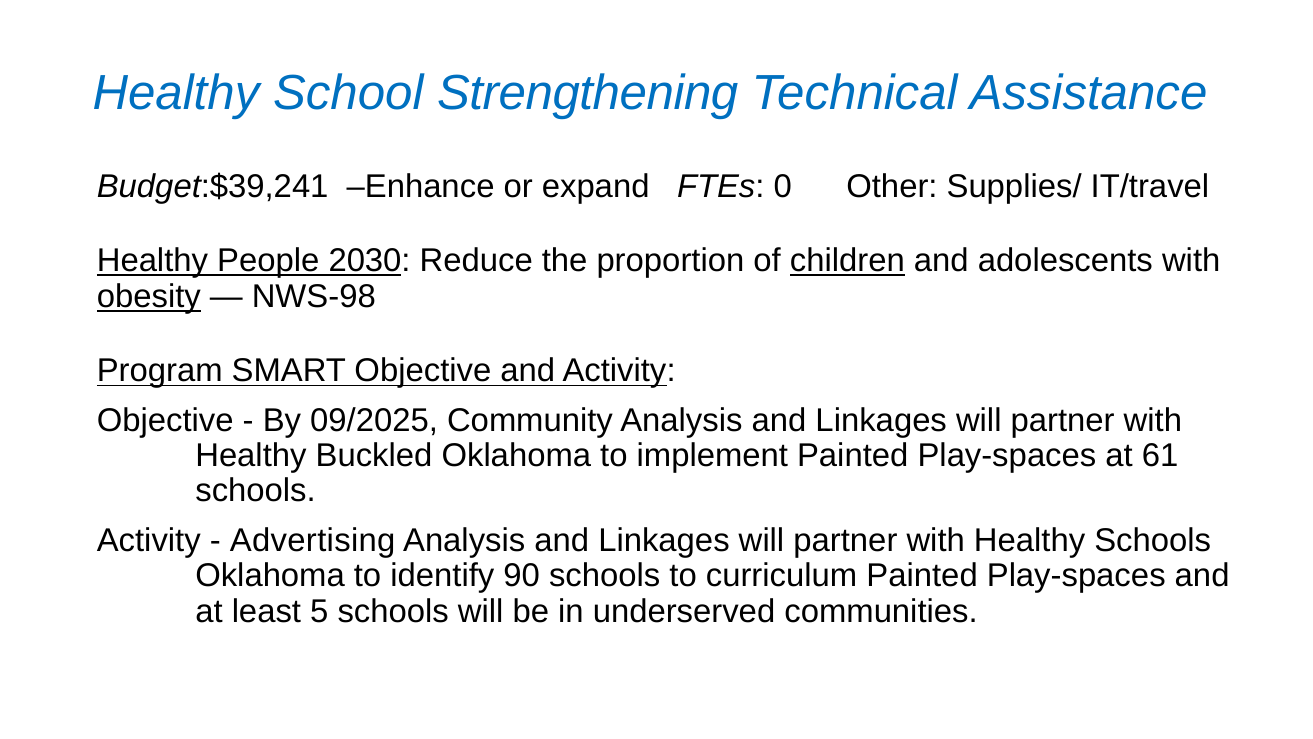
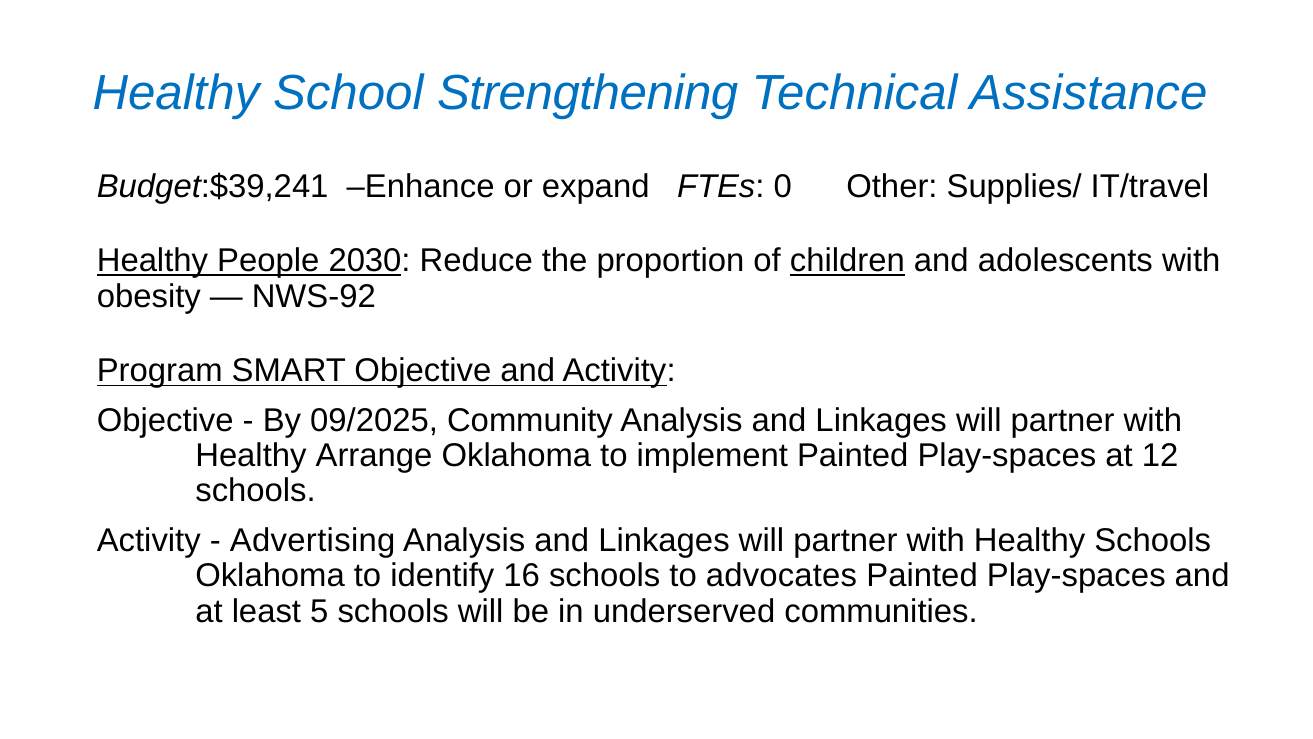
obesity underline: present -> none
NWS‑98: NWS‑98 -> NWS‑92
Buckled: Buckled -> Arrange
61: 61 -> 12
90: 90 -> 16
curriculum: curriculum -> advocates
